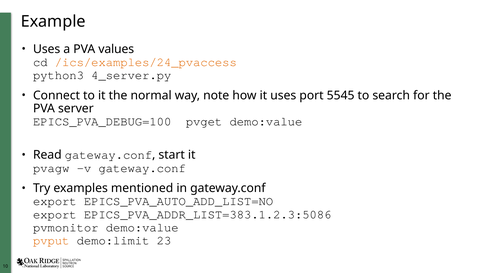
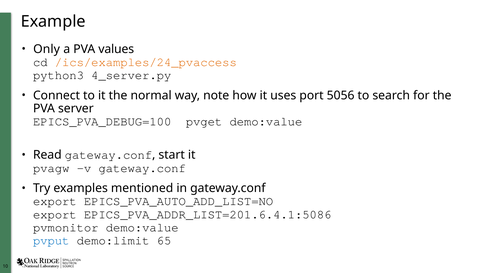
Uses at (47, 49): Uses -> Only
5545: 5545 -> 5056
EPICS_PVA_ADDR_LIST=383.1.2.3:5086: EPICS_PVA_ADDR_LIST=383.1.2.3:5086 -> EPICS_PVA_ADDR_LIST=201.6.4.1:5086
pvput colour: orange -> blue
23: 23 -> 65
